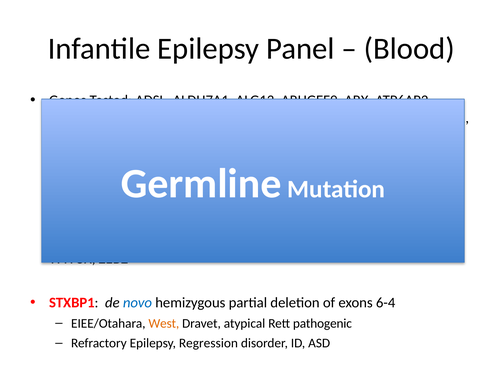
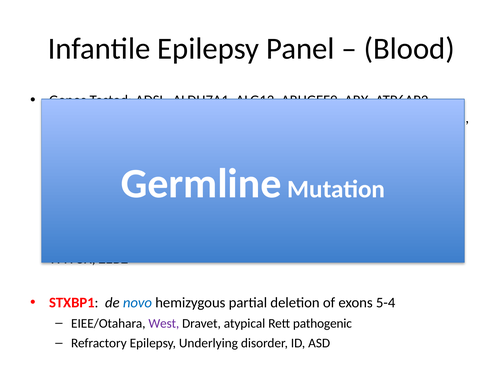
6-4: 6-4 -> 5-4
West colour: orange -> purple
Regression: Regression -> Underlying
